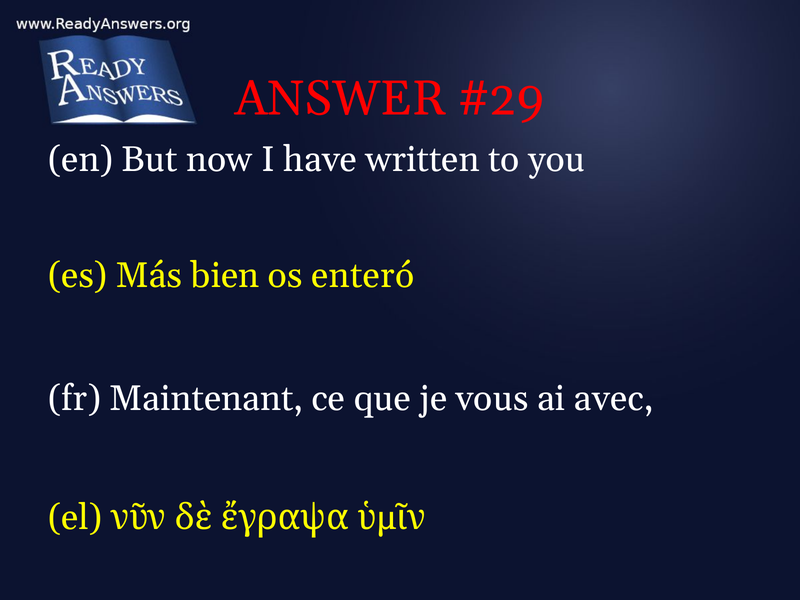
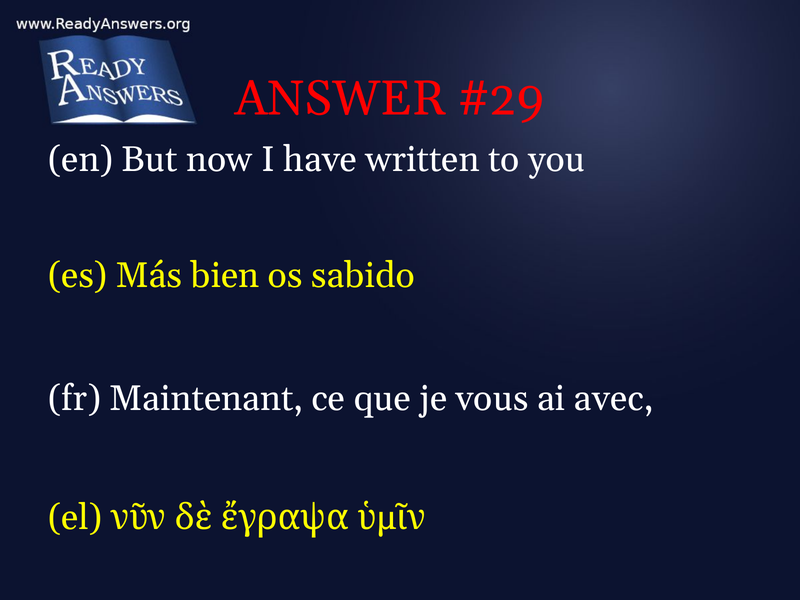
enteró: enteró -> sabido
